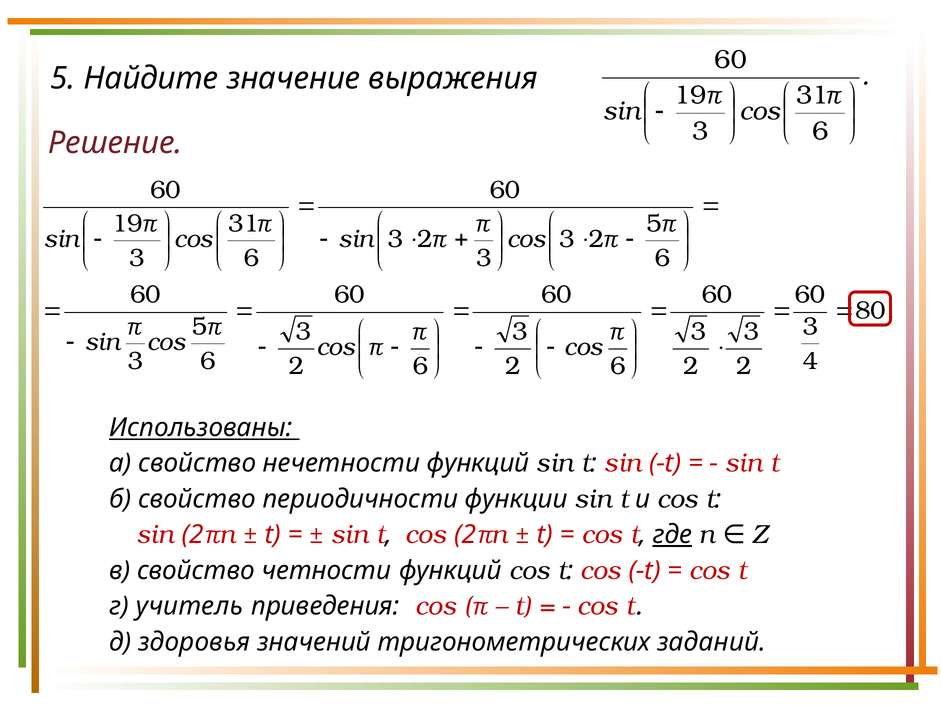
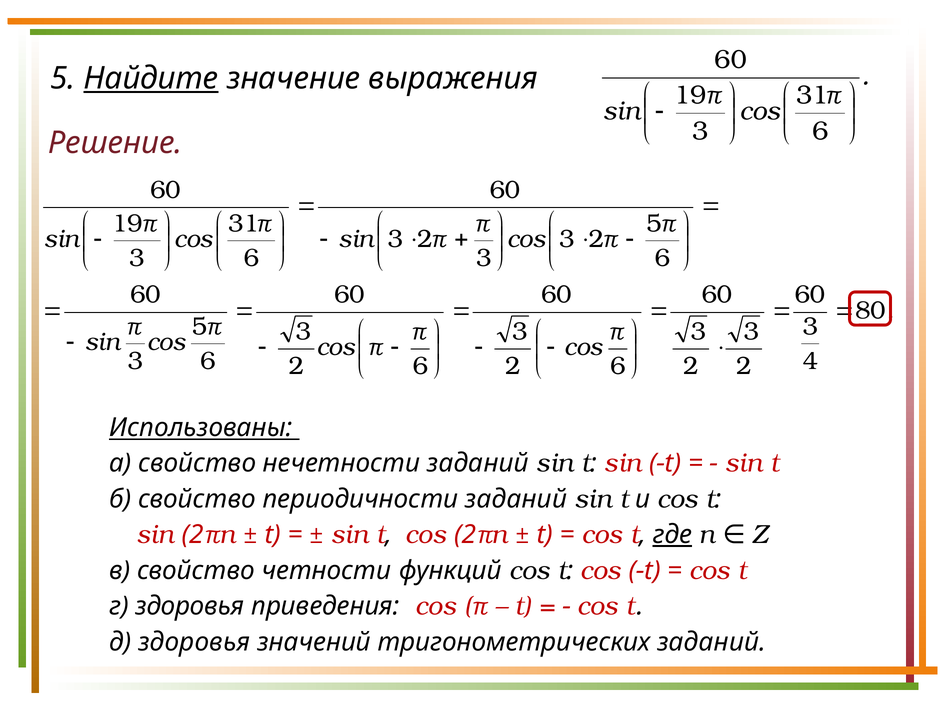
Найдите underline: none -> present
нечетности функций: функций -> заданий
периодичности функции: функции -> заданий
г учитель: учитель -> здоровья
